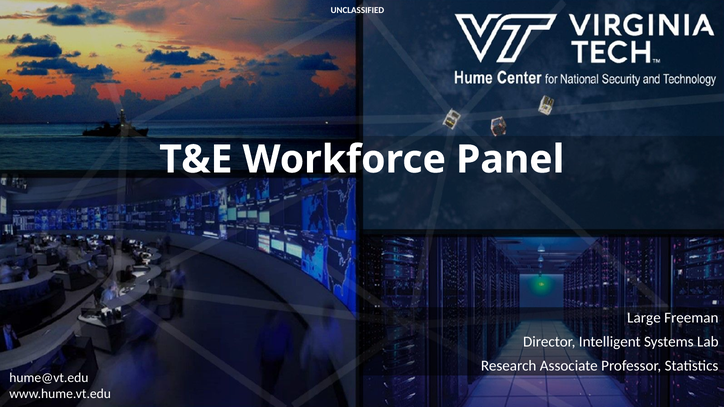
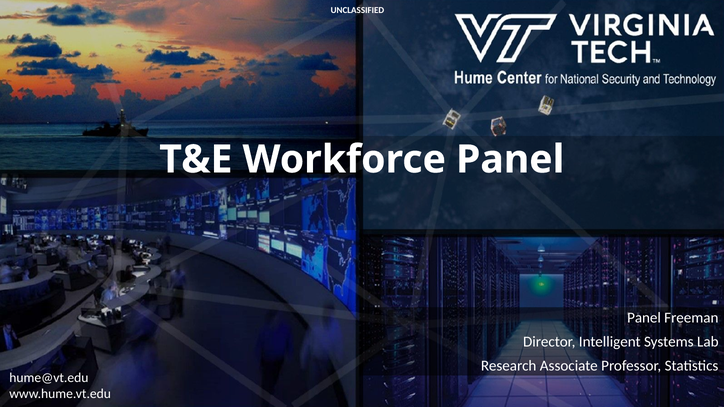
Large at (644, 318): Large -> Panel
